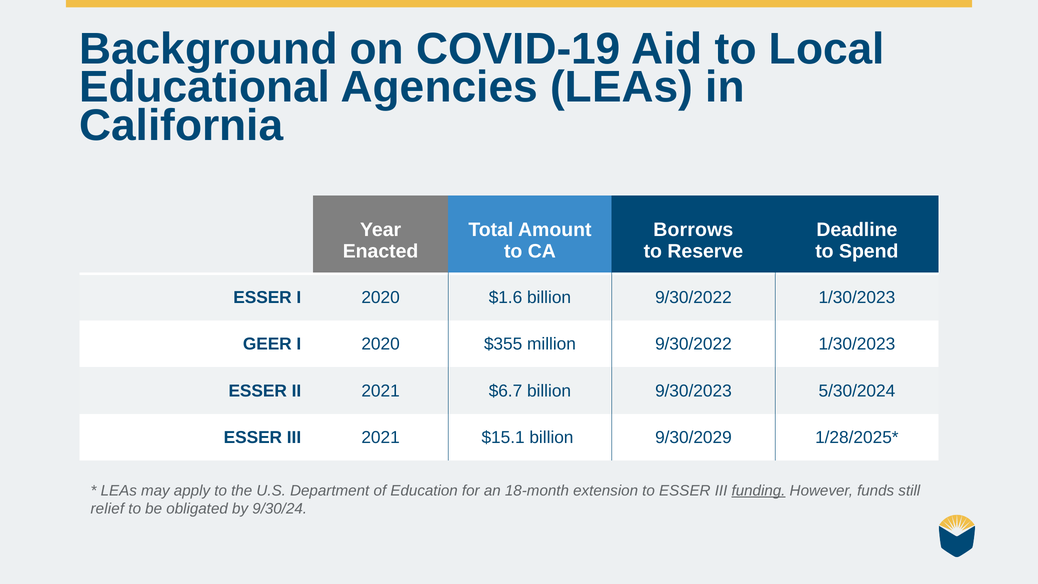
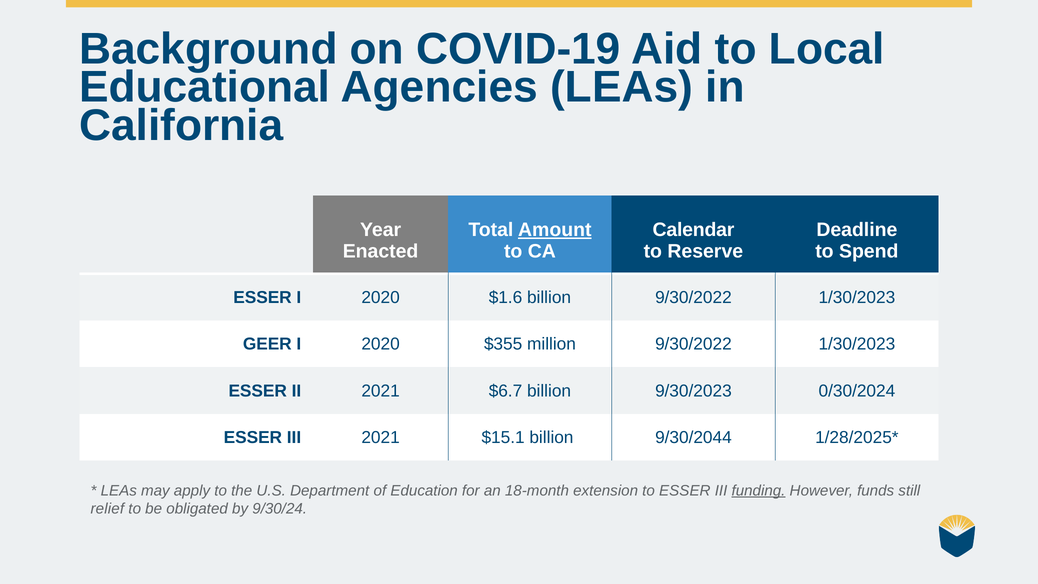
Amount underline: none -> present
Borrows: Borrows -> Calendar
5/30/2024: 5/30/2024 -> 0/30/2024
9/30/2029: 9/30/2029 -> 9/30/2044
